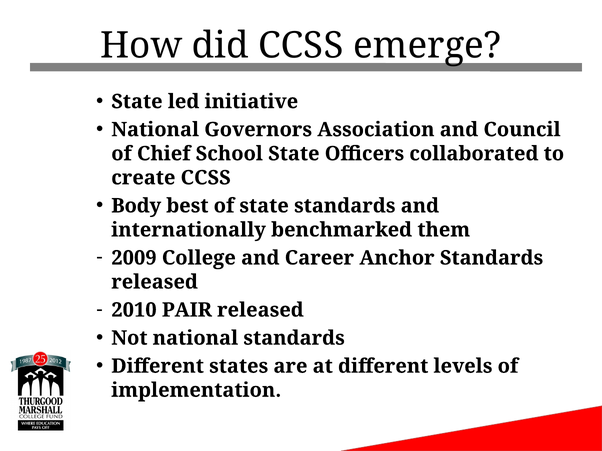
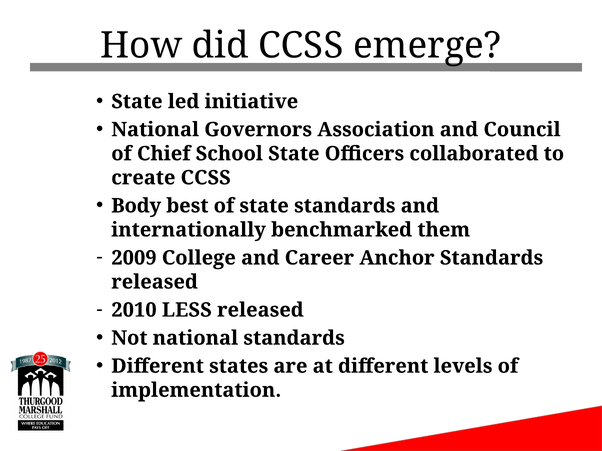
PAIR: PAIR -> LESS
